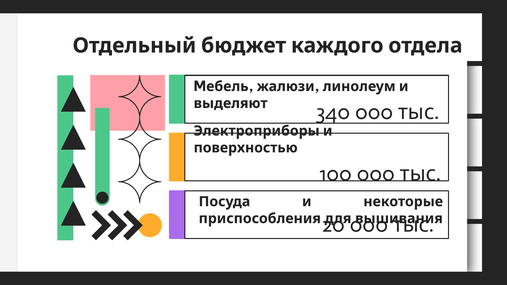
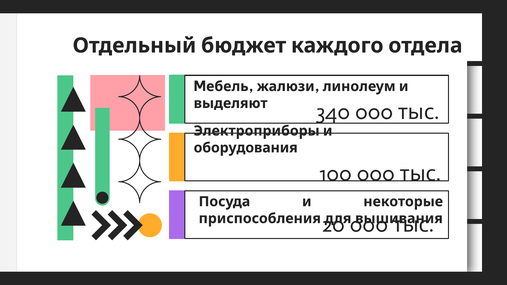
поверхностью: поверхностью -> оборудования
